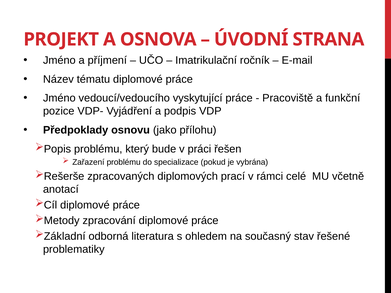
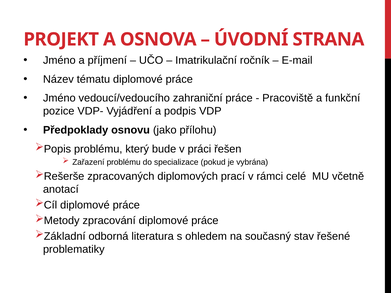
vyskytující: vyskytující -> zahraniční
